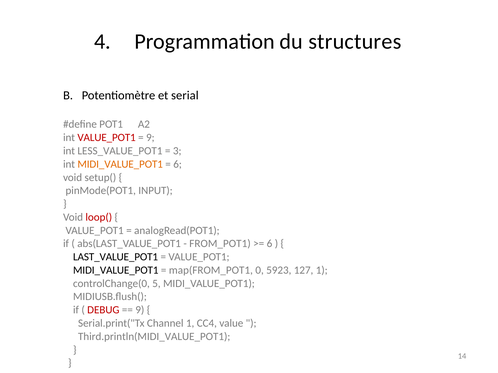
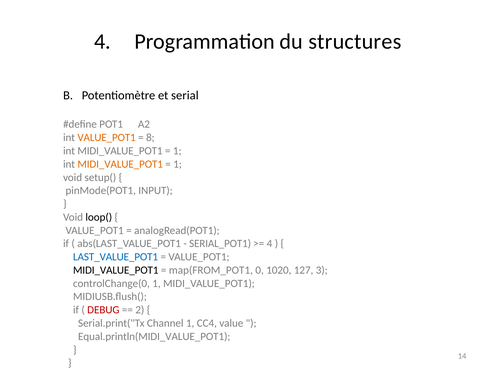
VALUE_POT1 at (107, 138) colour: red -> orange
9 at (150, 138): 9 -> 8
LESS_VALUE_POT1 at (120, 151): LESS_VALUE_POT1 -> MIDI_VALUE_POT1
3 at (177, 151): 3 -> 1
6 at (178, 164): 6 -> 1
loop( colour: red -> black
FROM_POT1: FROM_POT1 -> SERIAL_POT1
6 at (270, 244): 6 -> 4
LAST_VALUE_POT1 colour: black -> blue
5923: 5923 -> 1020
127 1: 1 -> 3
controlChange(0 5: 5 -> 1
9 at (140, 310): 9 -> 2
Third.println(MIDI_VALUE_POT1: Third.println(MIDI_VALUE_POT1 -> Equal.println(MIDI_VALUE_POT1
